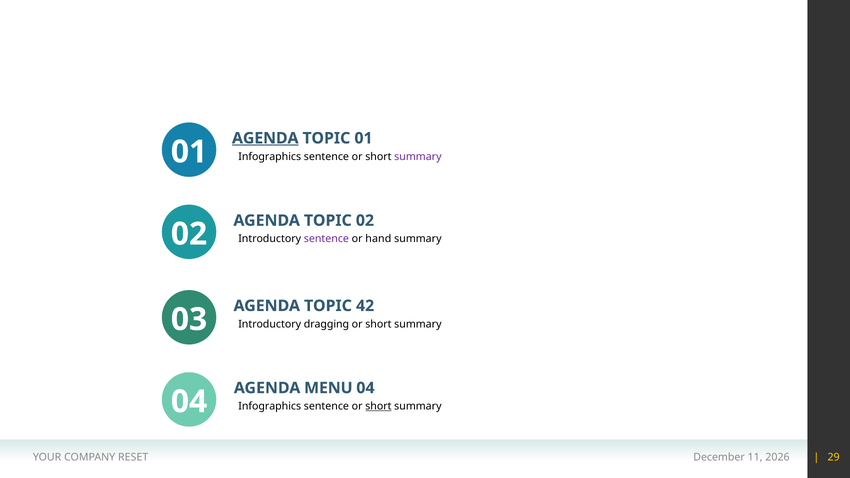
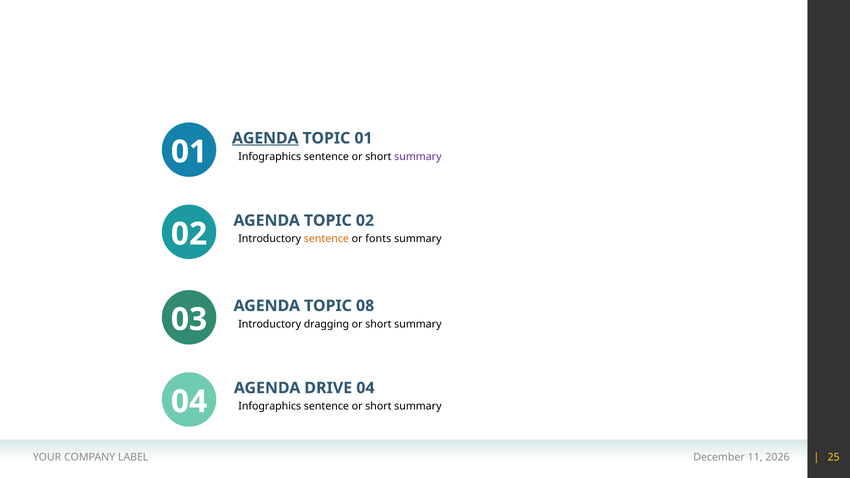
sentence at (326, 239) colour: purple -> orange
hand: hand -> fonts
42: 42 -> 08
MENU: MENU -> DRIVE
short at (378, 406) underline: present -> none
RESET: RESET -> LABEL
29: 29 -> 25
